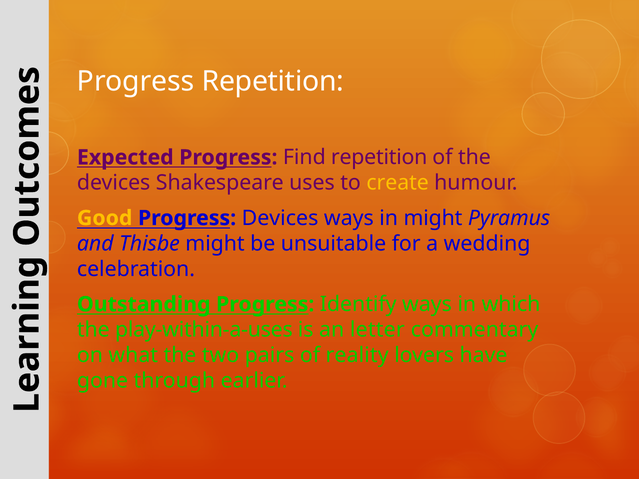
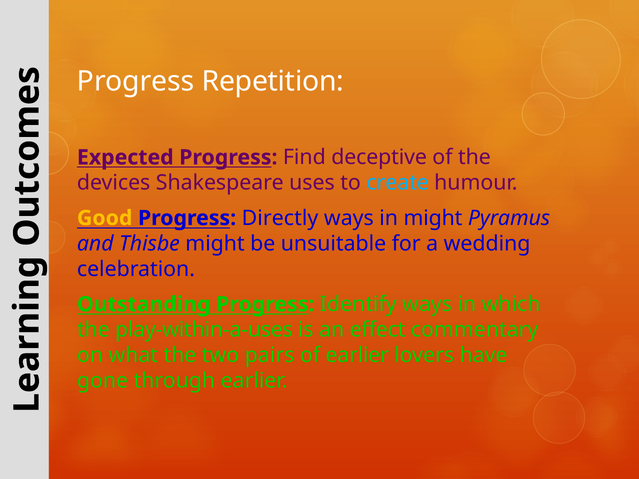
Find repetition: repetition -> deceptive
create colour: yellow -> light blue
Progress Devices: Devices -> Directly
letter: letter -> effect
of reality: reality -> earlier
